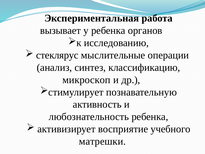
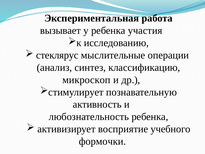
органов: органов -> участия
матрешки: матрешки -> формочки
